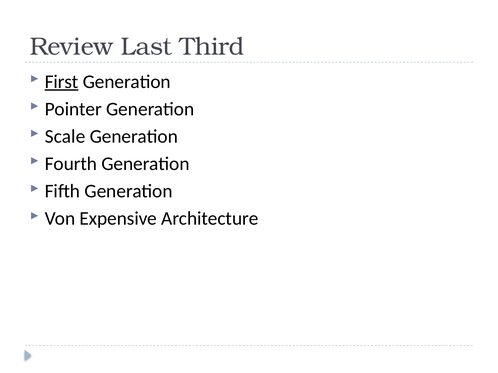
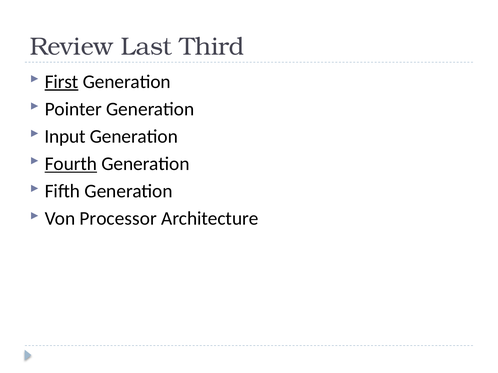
Scale: Scale -> Input
Fourth underline: none -> present
Expensive: Expensive -> Processor
